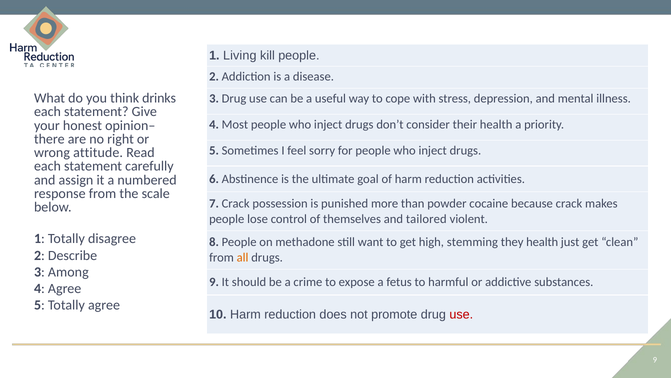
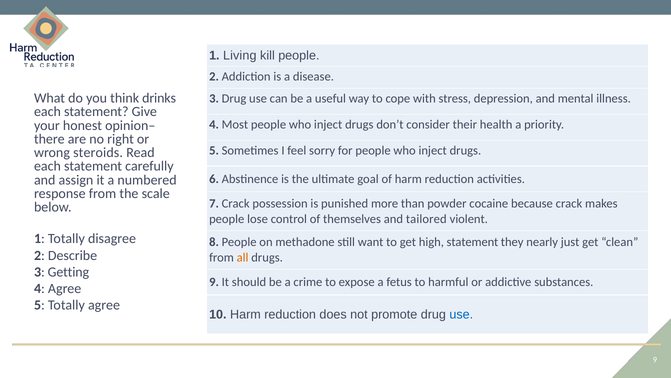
attitude: attitude -> steroids
high stemming: stemming -> statement
they health: health -> nearly
Among: Among -> Getting
use at (461, 314) colour: red -> blue
